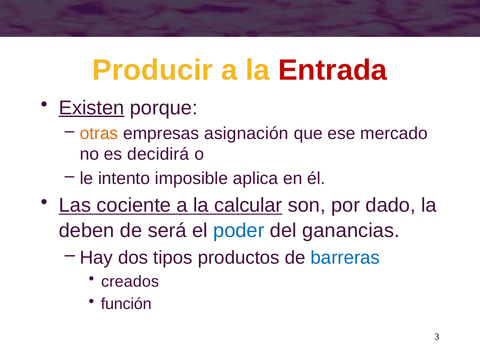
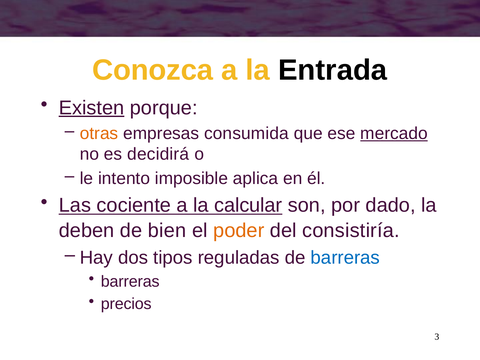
Producir: Producir -> Conozca
Entrada colour: red -> black
asignación: asignación -> consumida
mercado underline: none -> present
será: será -> bien
poder colour: blue -> orange
ganancias: ganancias -> consistiría
productos: productos -> reguladas
creados at (130, 282): creados -> barreras
función: función -> precios
